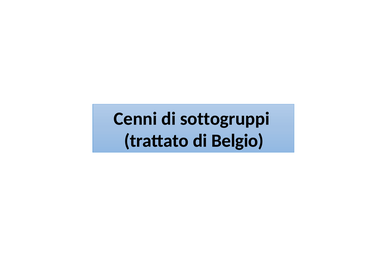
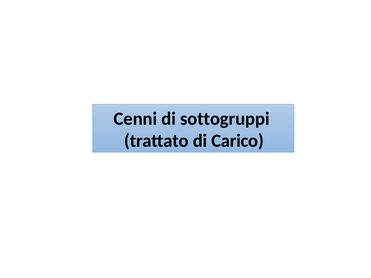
Belgio: Belgio -> Carico
